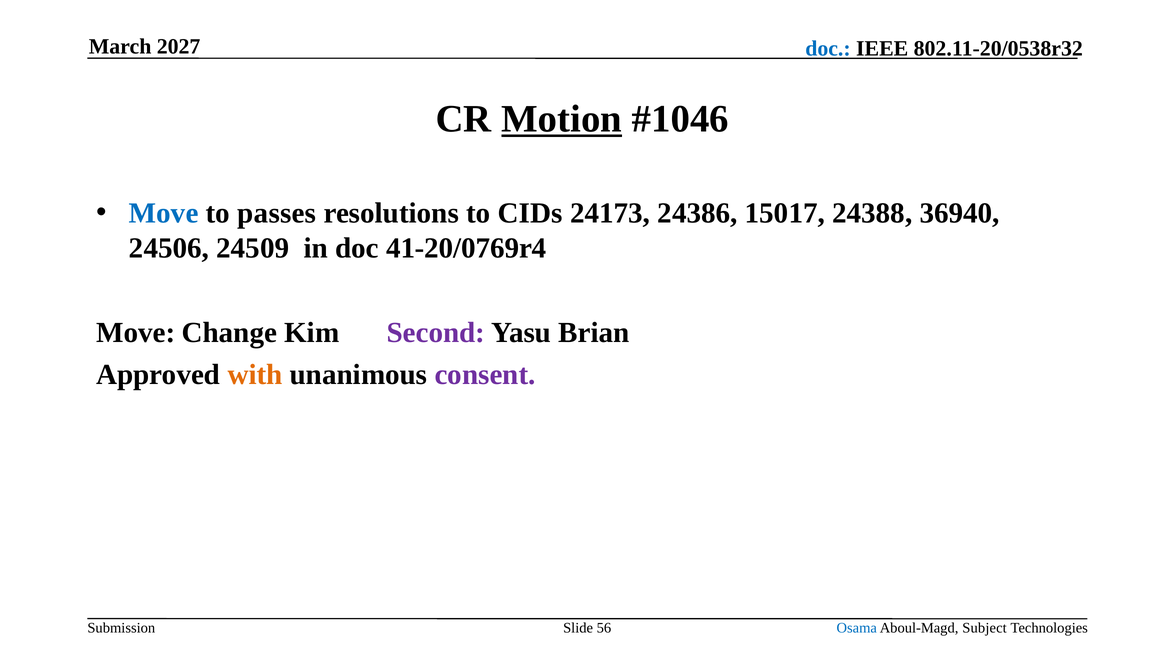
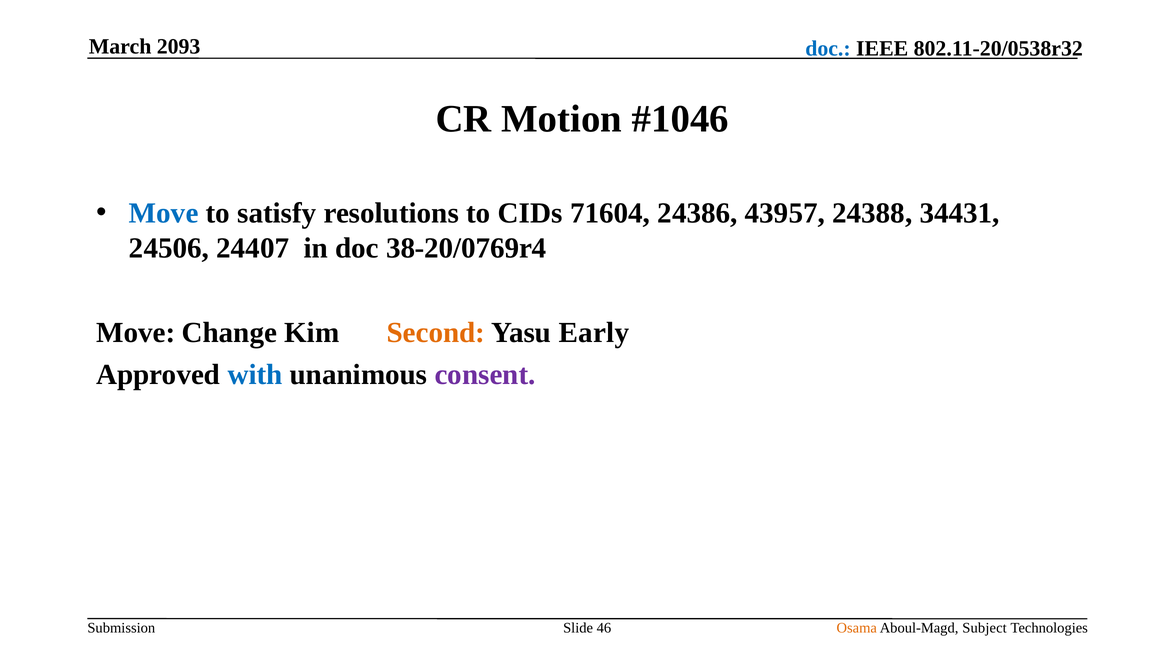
2027: 2027 -> 2093
Motion underline: present -> none
passes: passes -> satisfy
24173: 24173 -> 71604
15017: 15017 -> 43957
36940: 36940 -> 34431
24509: 24509 -> 24407
41-20/0769r4: 41-20/0769r4 -> 38-20/0769r4
Second colour: purple -> orange
Brian: Brian -> Early
with colour: orange -> blue
56: 56 -> 46
Osama colour: blue -> orange
